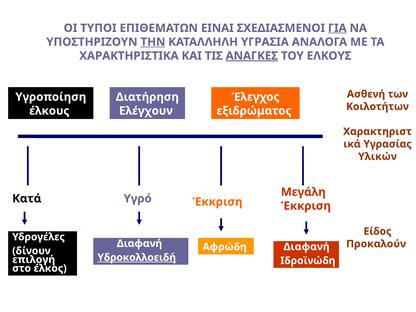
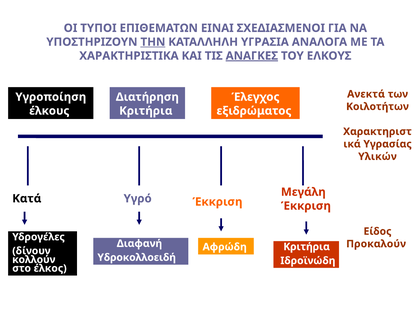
ΓΙΑ underline: present -> none
Ασθενή: Ασθενή -> Ανεκτά
Ελέγχουν at (146, 111): Ελέγχουν -> Κριτήρια
Αφρώδη Διαφανή: Διαφανή -> Κριτήρια
Υδροκολλοειδή underline: present -> none
επιλογή: επιλογή -> κολλούν
